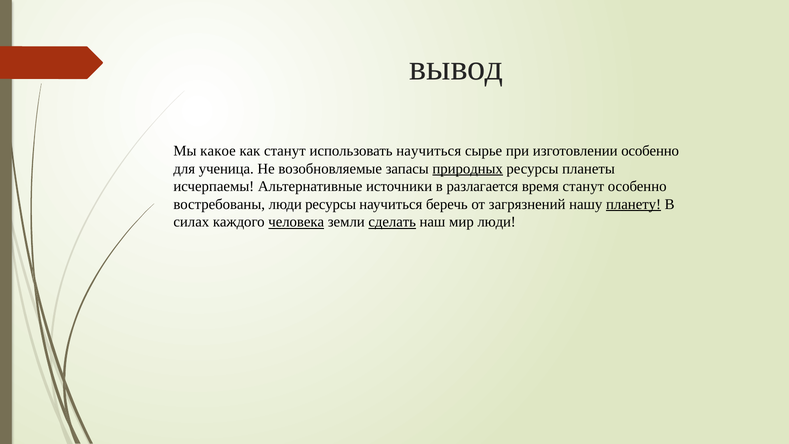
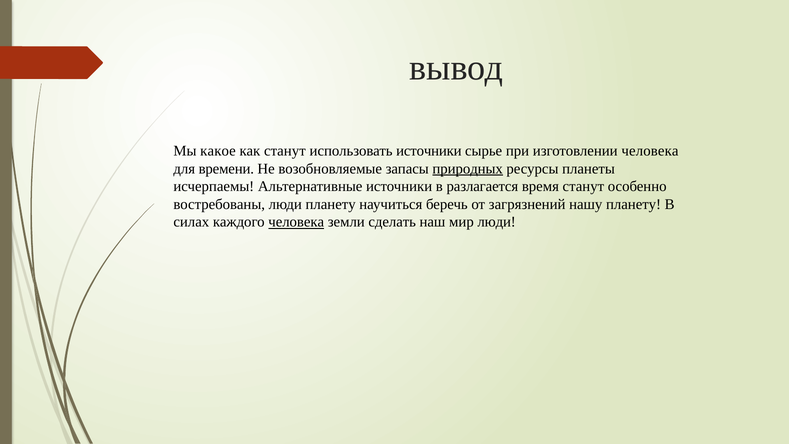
использовать научиться: научиться -> источники
изготовлении особенно: особенно -> человека
ученица: ученица -> времени
люди ресурсы: ресурсы -> планету
планету at (634, 204) underline: present -> none
сделать underline: present -> none
